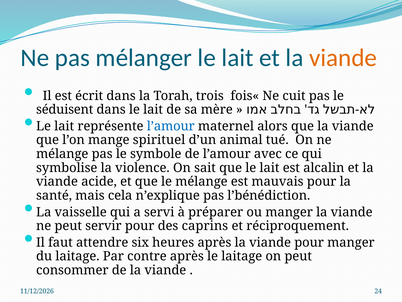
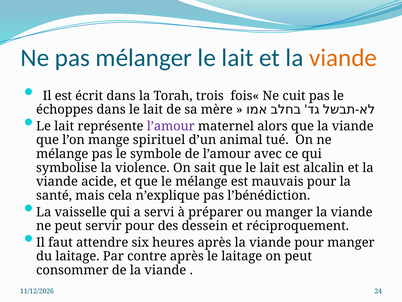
séduisent: séduisent -> échoppes
l’amour at (171, 126) colour: blue -> purple
caprins: caprins -> dessein
